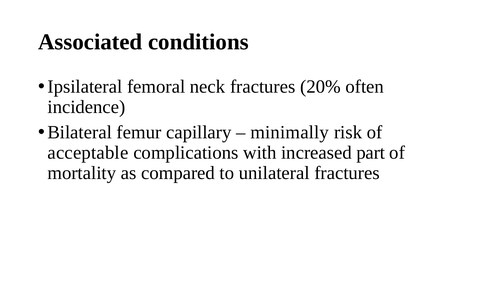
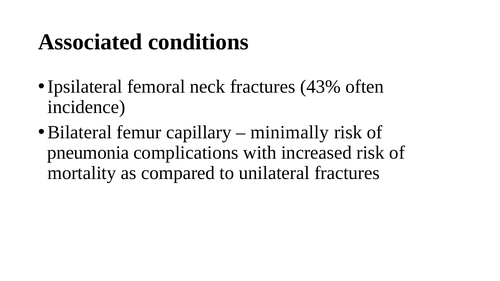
20%: 20% -> 43%
acceptable: acceptable -> pneumonia
increased part: part -> risk
